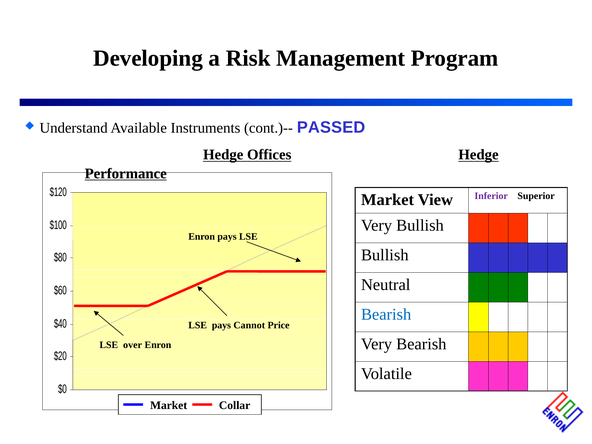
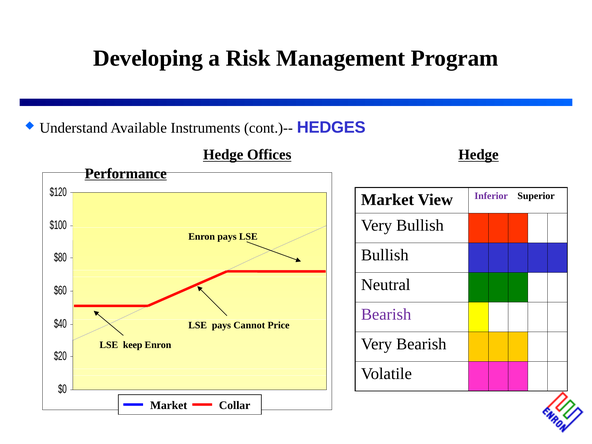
PASSED: PASSED -> HEDGES
Bearish at (386, 314) colour: blue -> purple
over: over -> keep
